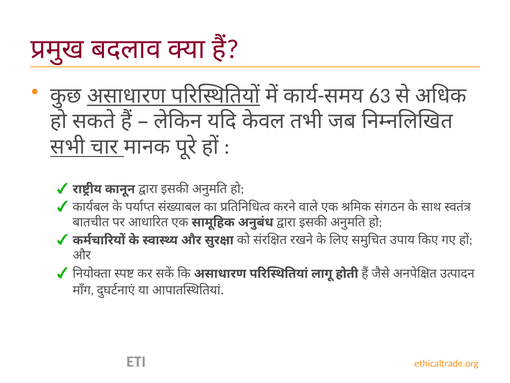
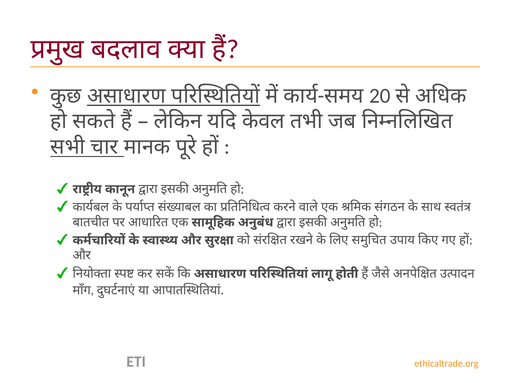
63: 63 -> 20
